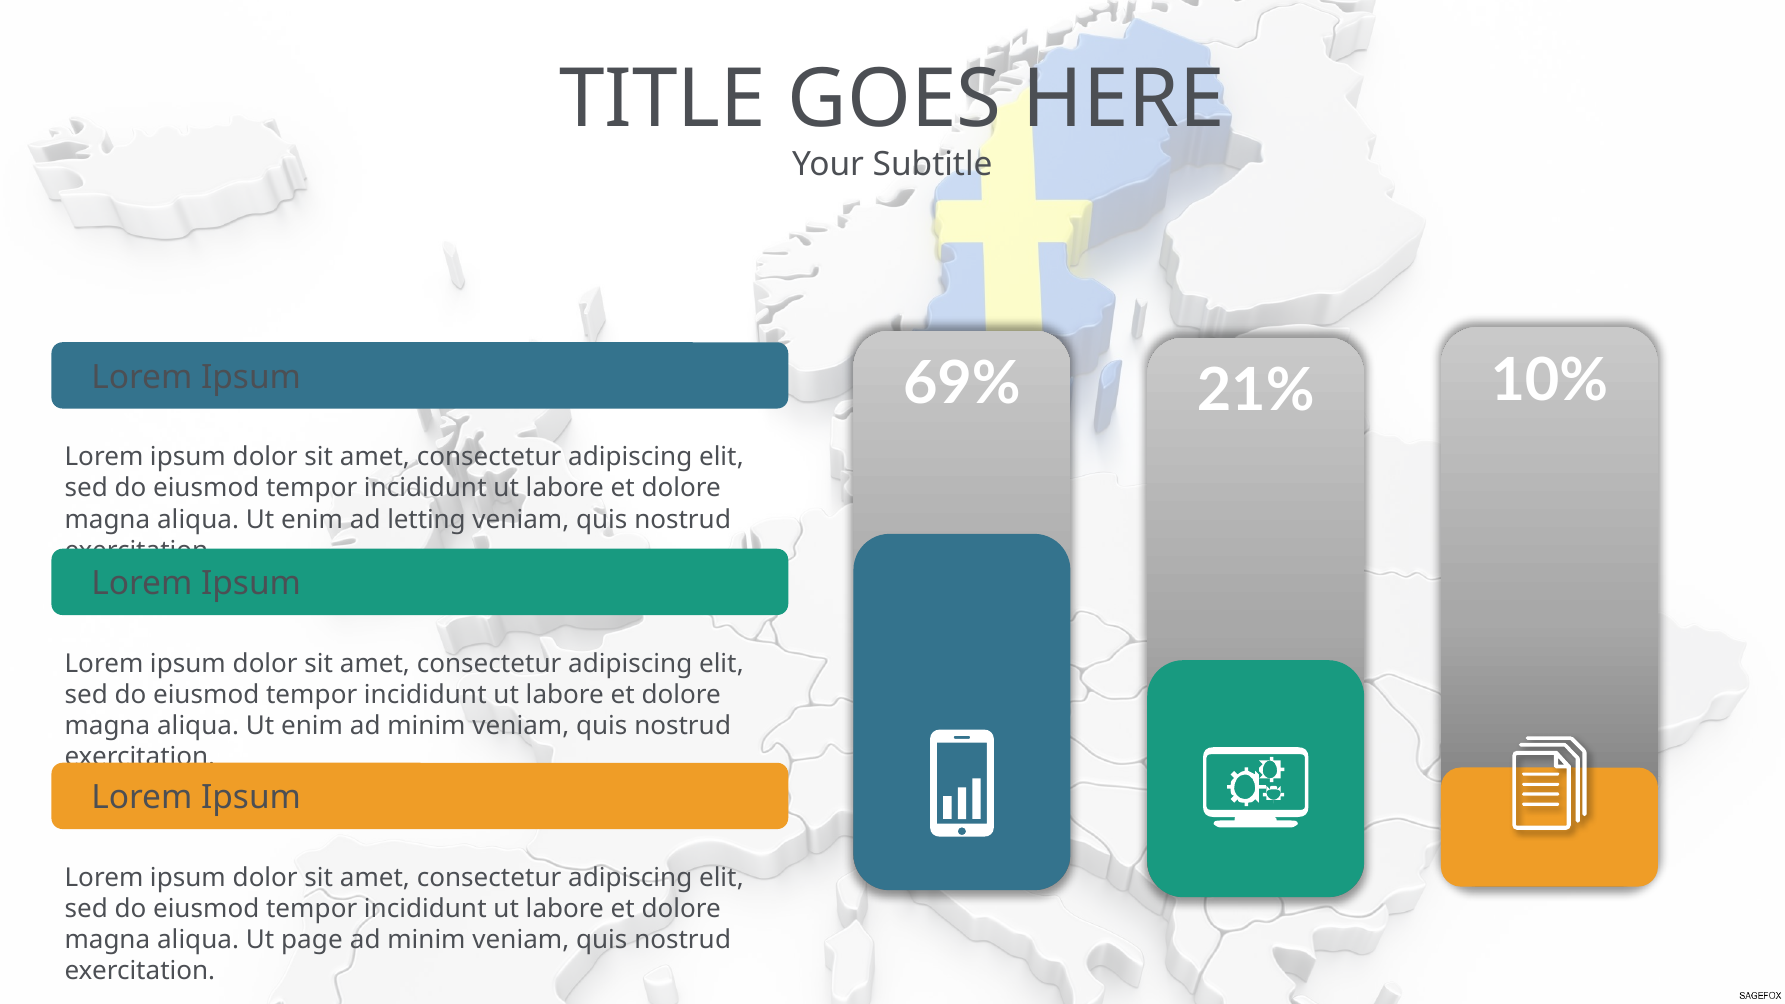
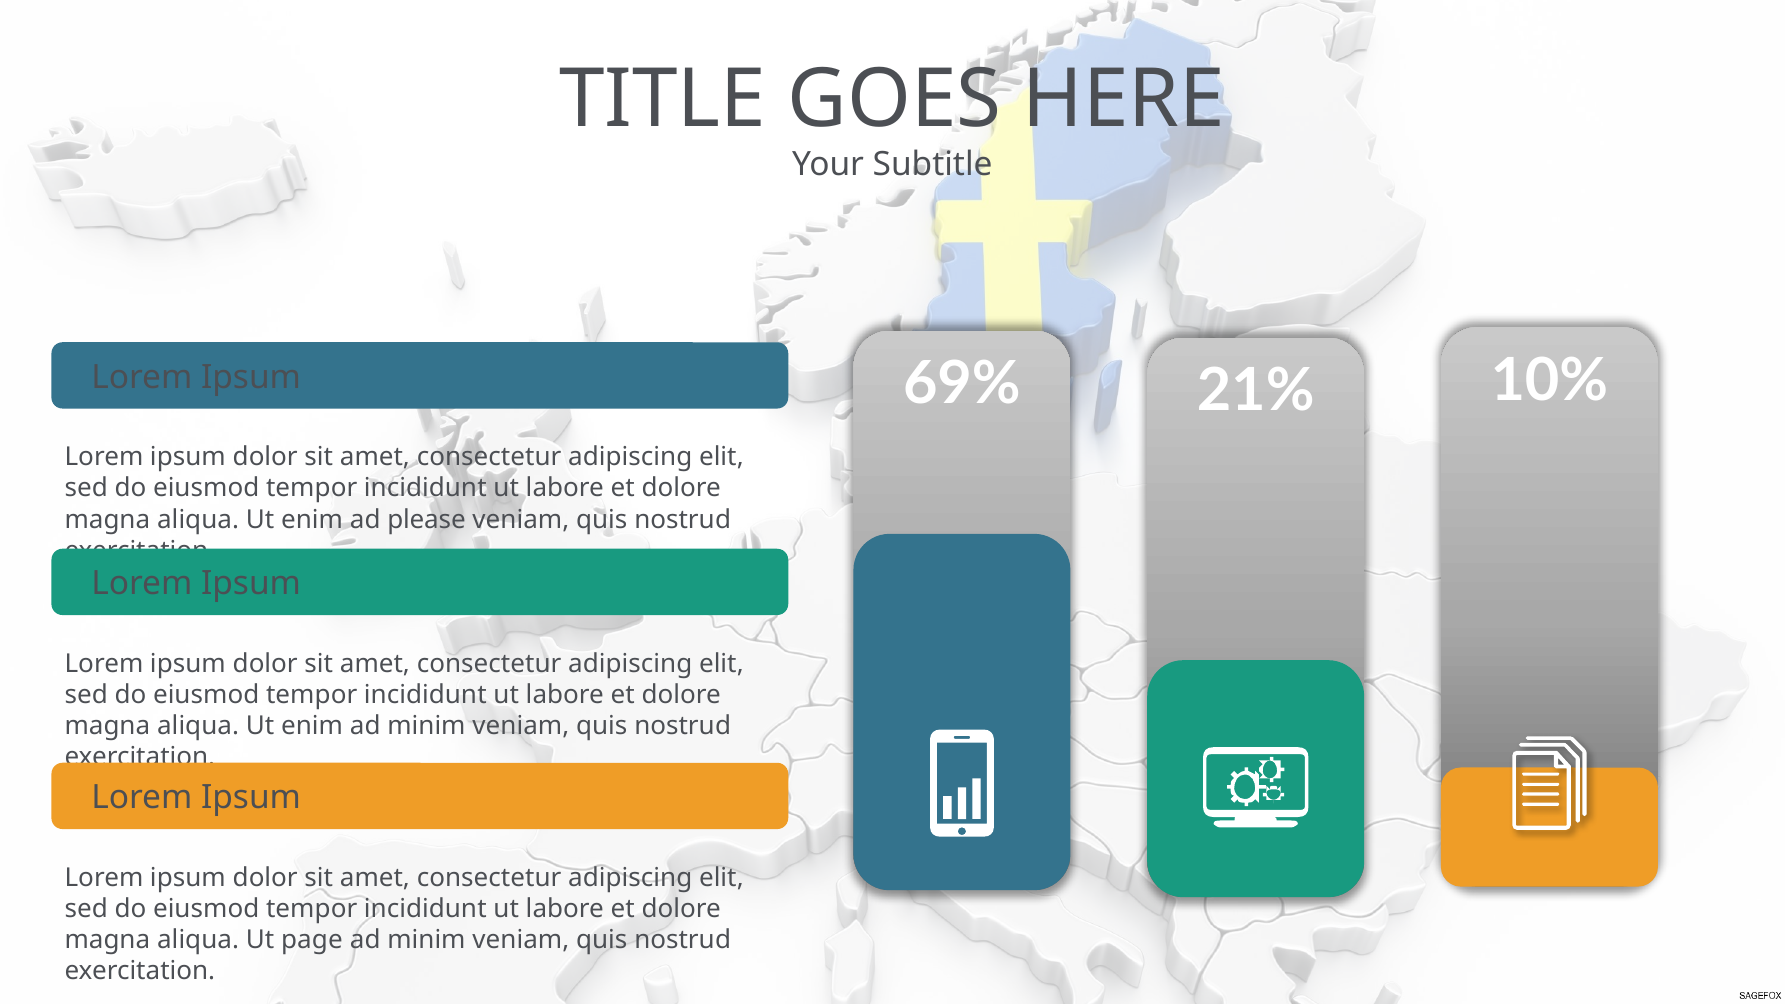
letting: letting -> please
